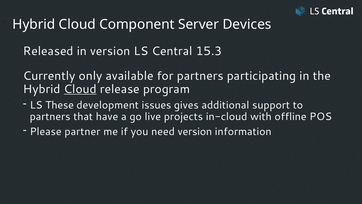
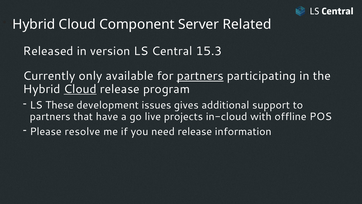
Devices: Devices -> Related
partners at (200, 76) underline: none -> present
partner: partner -> resolve
need version: version -> release
